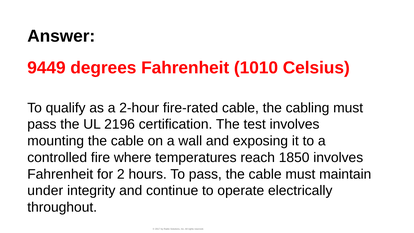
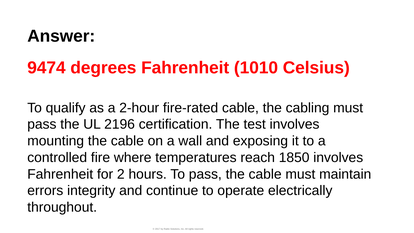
9449: 9449 -> 9474
under: under -> errors
